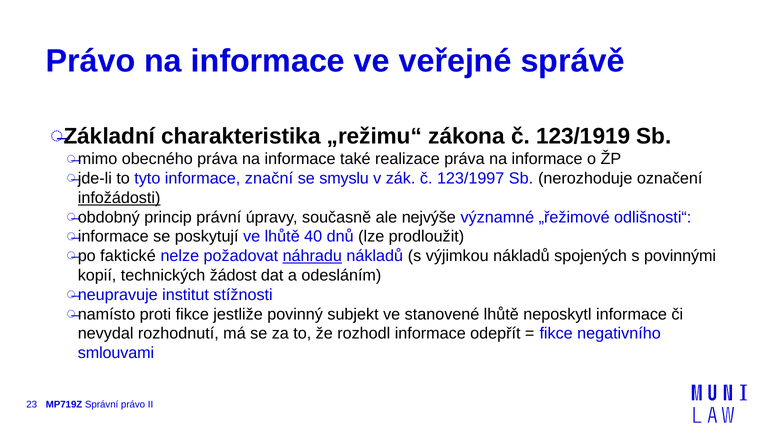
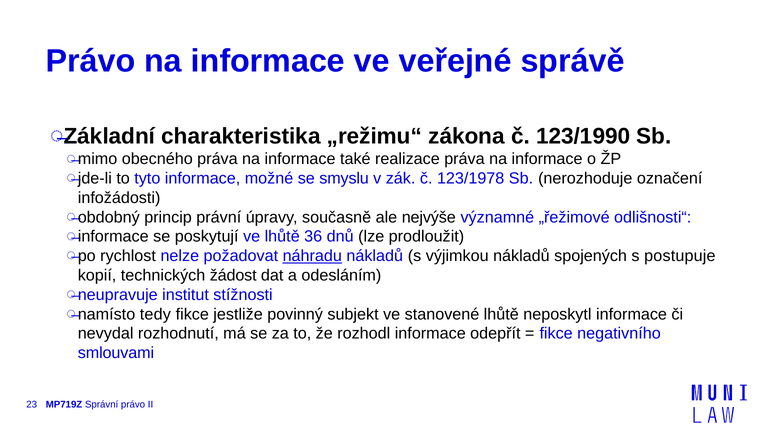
123/1919: 123/1919 -> 123/1990
znační: znační -> možné
123/1997: 123/1997 -> 123/1978
infožádosti underline: present -> none
40: 40 -> 36
faktické: faktické -> rychlost
povinnými: povinnými -> postupuje
proti: proti -> tedy
